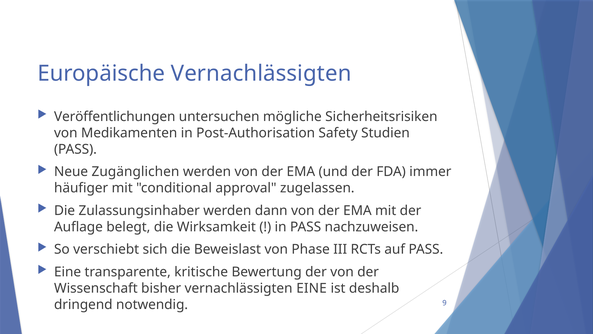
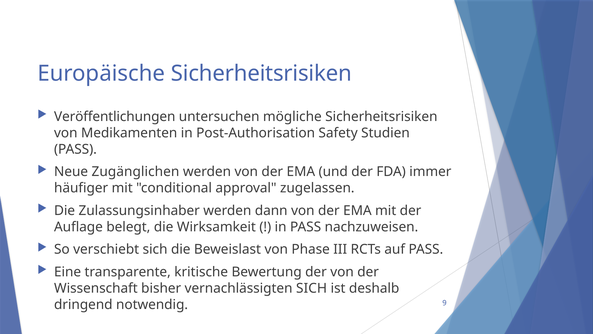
Europäische Vernachlässigten: Vernachlässigten -> Sicherheitsrisiken
vernachlässigten EINE: EINE -> SICH
